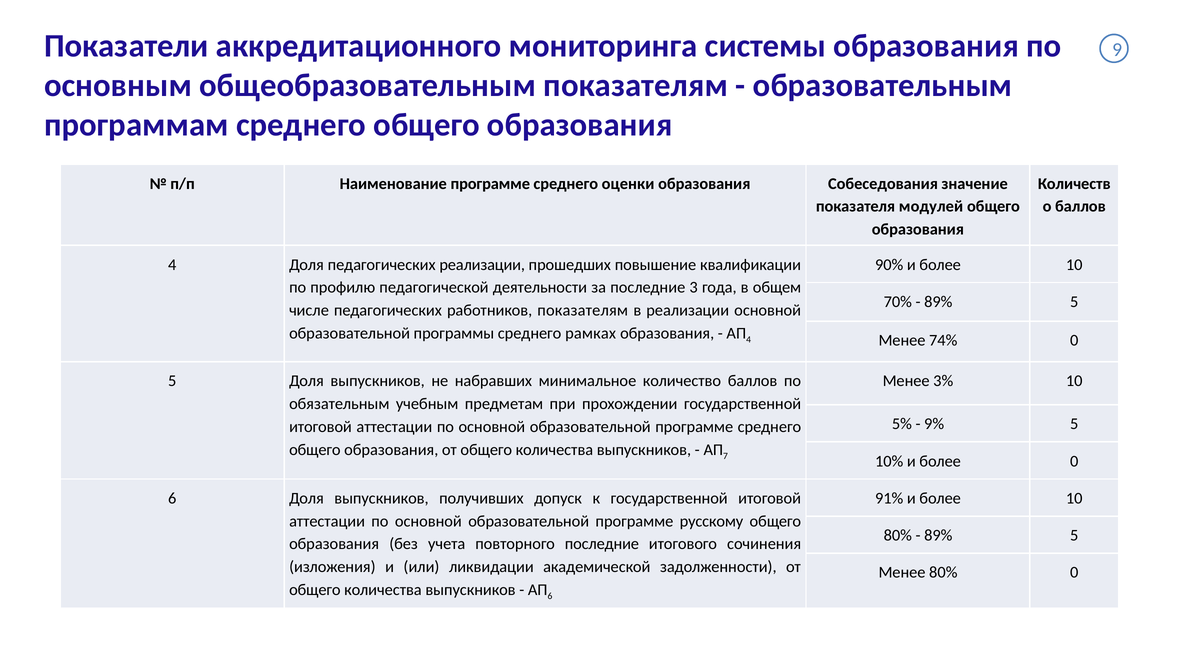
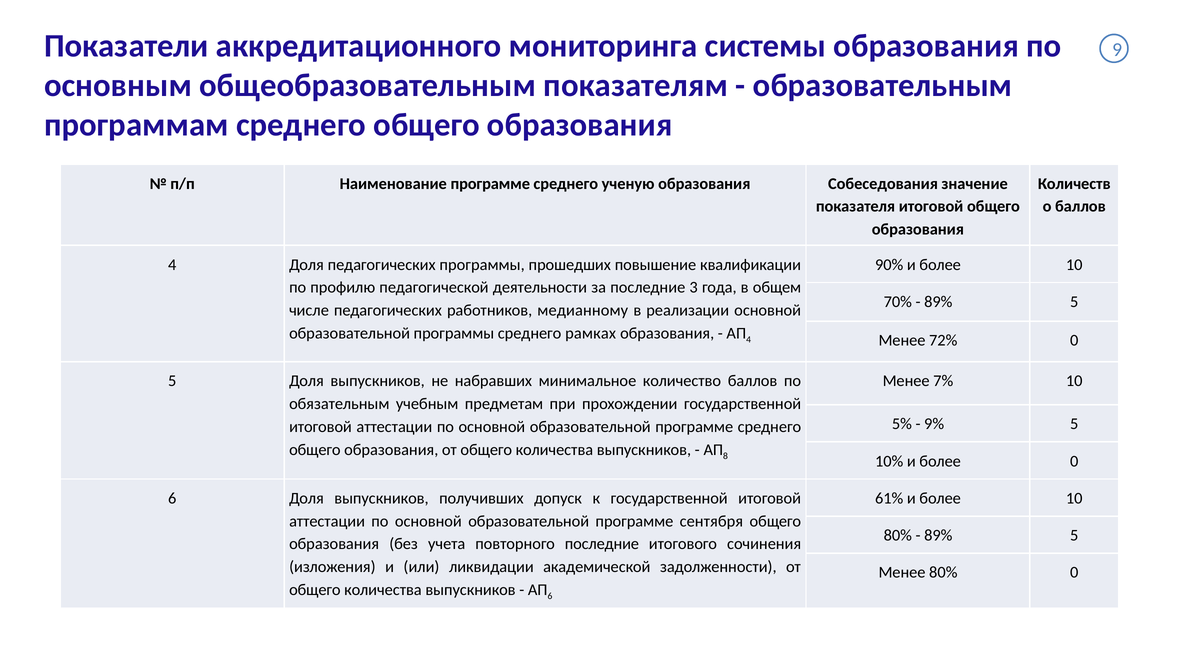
оценки: оценки -> ученую
показателя модулей: модулей -> итоговой
педагогических реализации: реализации -> программы
работников показателям: показателям -> медианному
74%: 74% -> 72%
3%: 3% -> 7%
7: 7 -> 8
91%: 91% -> 61%
русскому: русскому -> сентября
